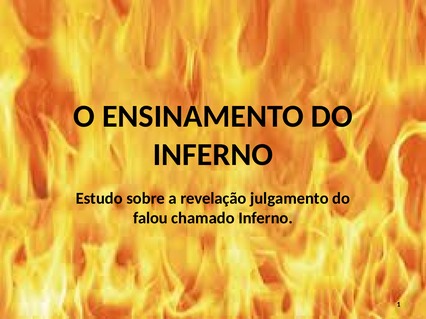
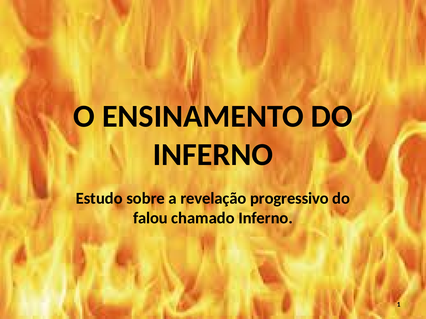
julgamento: julgamento -> progressivo
